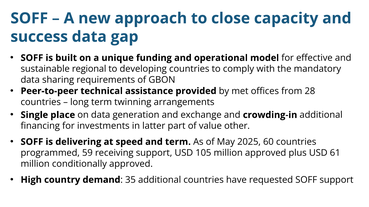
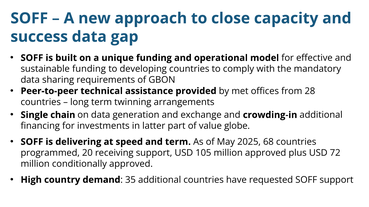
sustainable regional: regional -> funding
place: place -> chain
other: other -> globe
60: 60 -> 68
59: 59 -> 20
61: 61 -> 72
